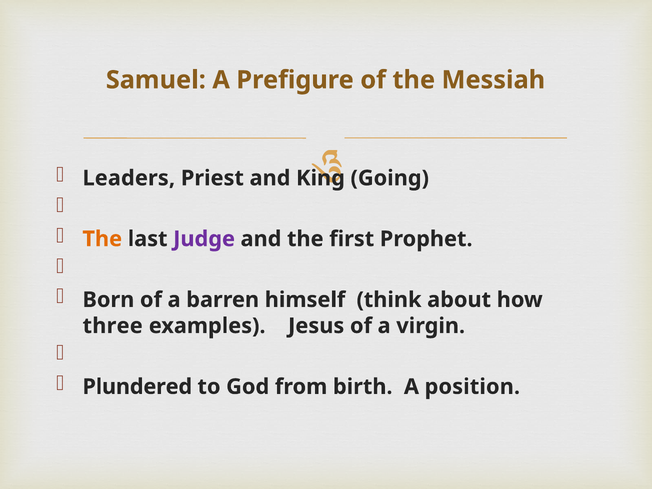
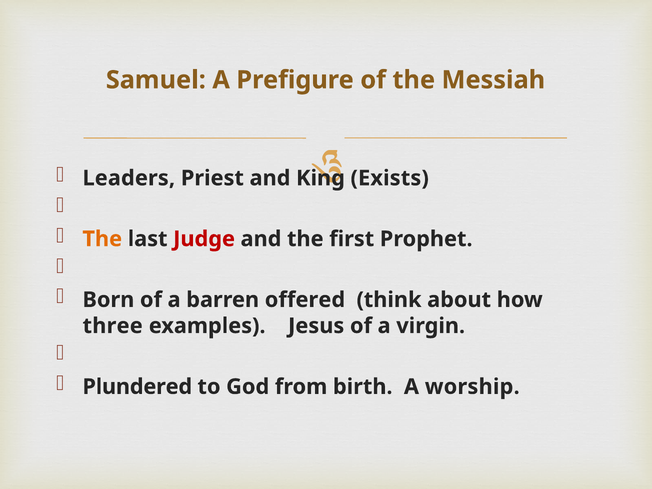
Going: Going -> Exists
Judge colour: purple -> red
himself: himself -> offered
position: position -> worship
